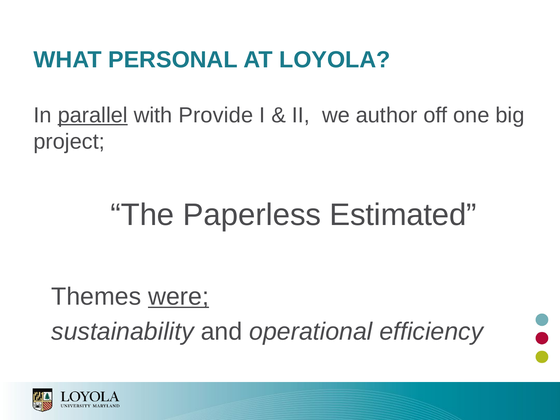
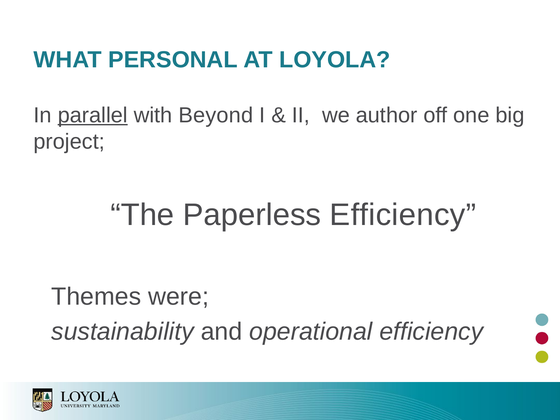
Provide: Provide -> Beyond
Paperless Estimated: Estimated -> Efficiency
were underline: present -> none
